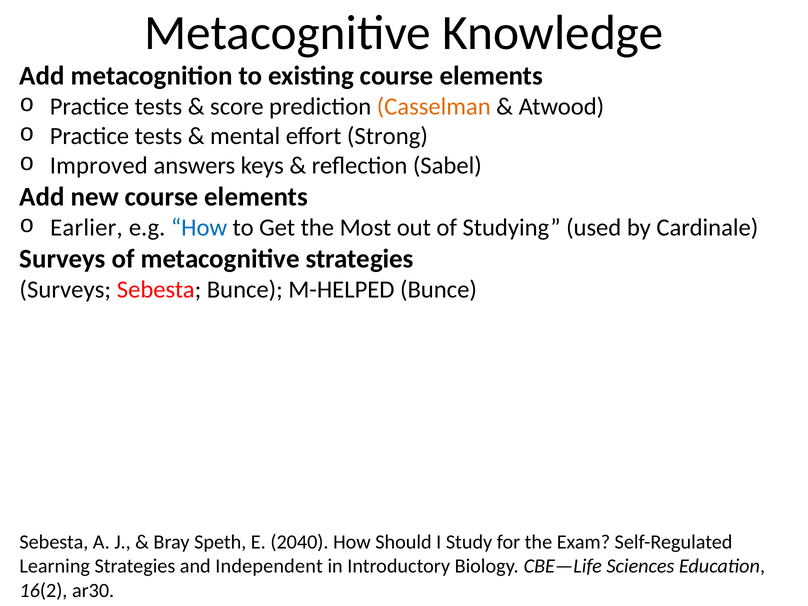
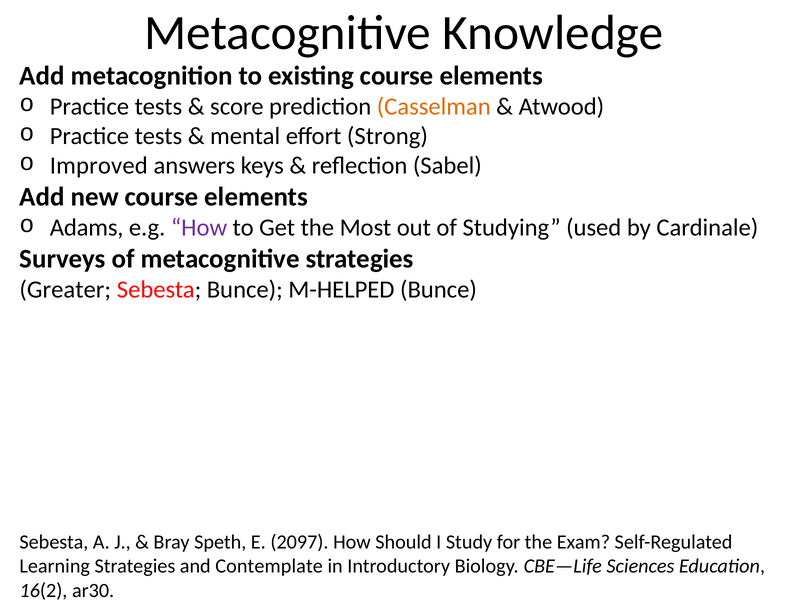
Earlier: Earlier -> Adams
How at (199, 228) colour: blue -> purple
Surveys at (65, 290): Surveys -> Greater
2040: 2040 -> 2097
Independent: Independent -> Contemplate
